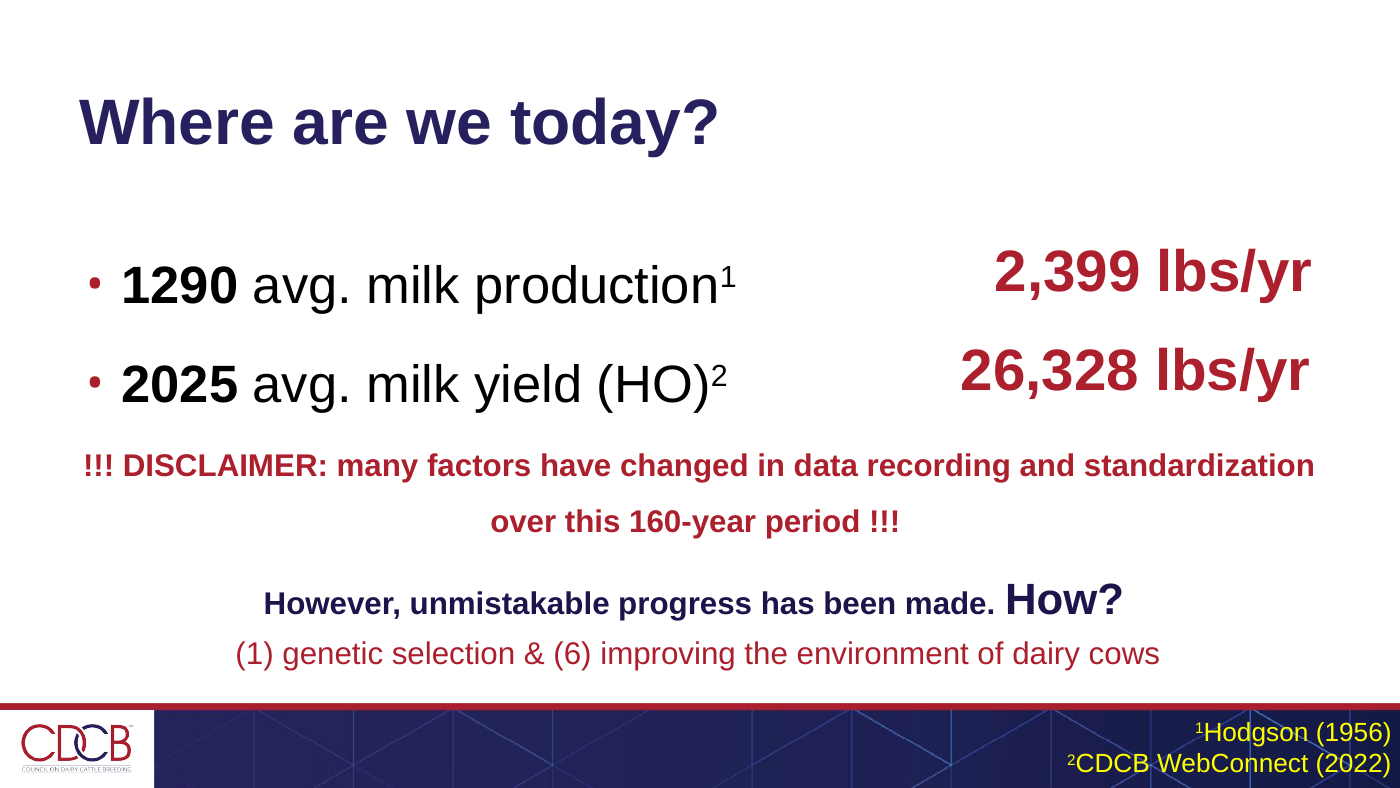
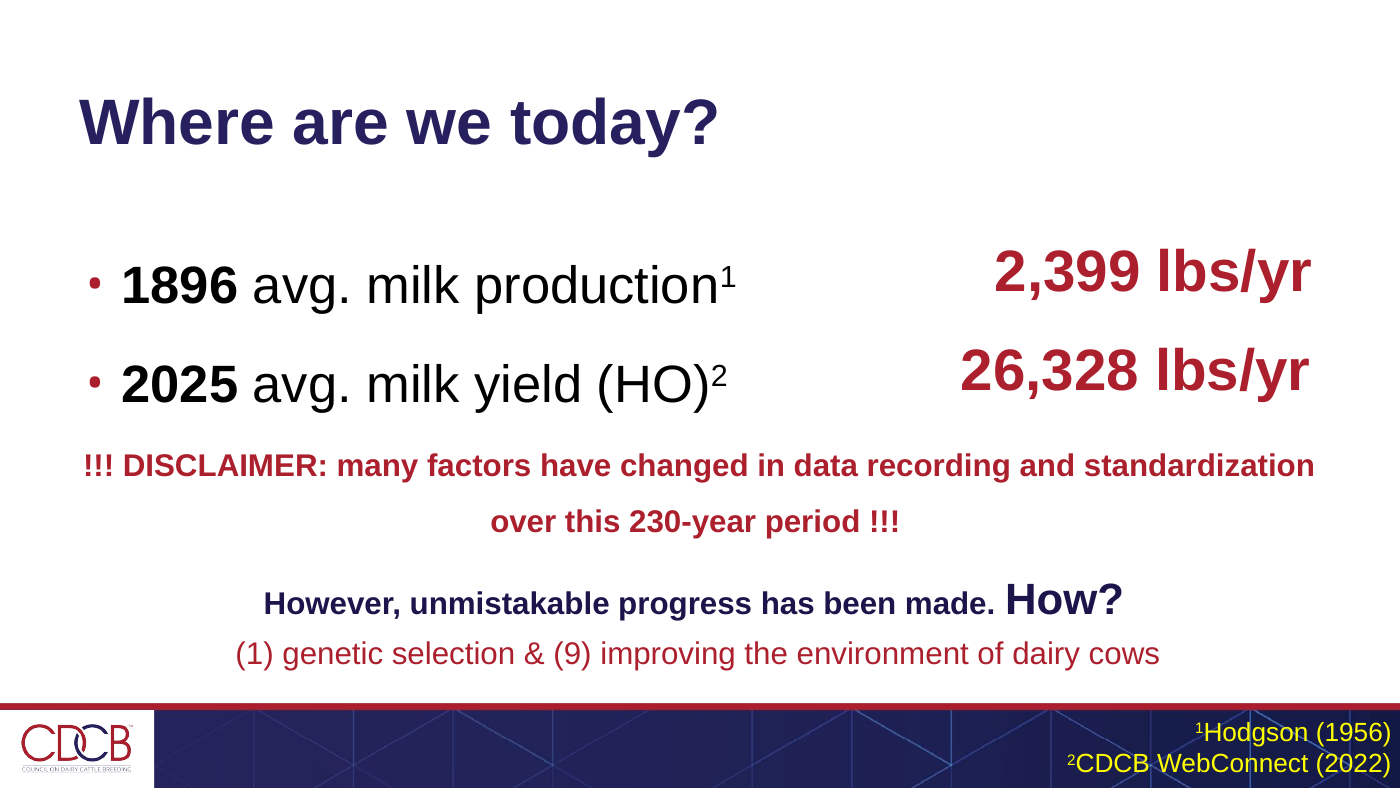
1290: 1290 -> 1896
160-year: 160-year -> 230-year
6: 6 -> 9
